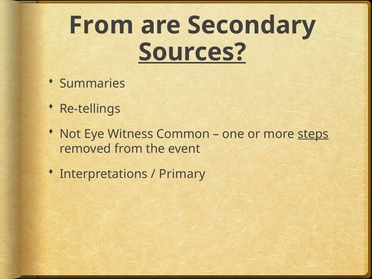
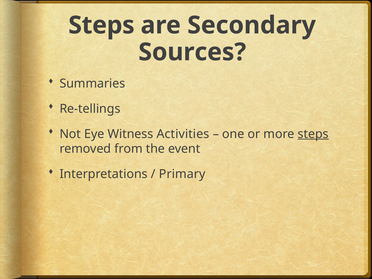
From at (101, 25): From -> Steps
Sources underline: present -> none
Common: Common -> Activities
